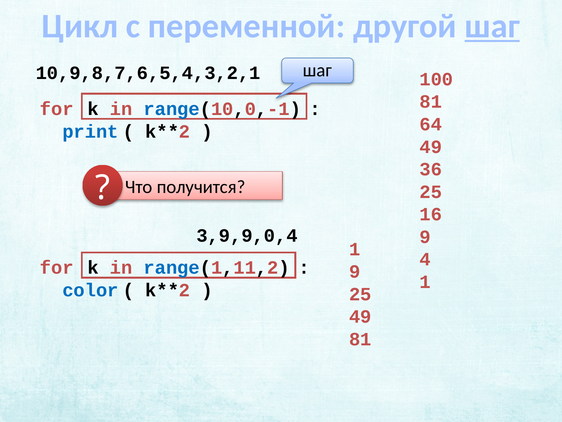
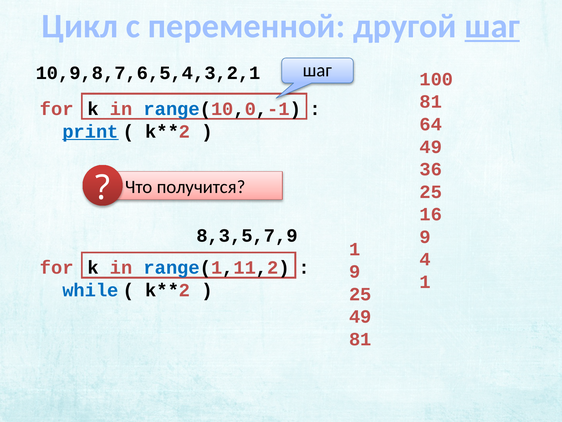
print underline: none -> present
3,9,9,0,4: 3,9,9,0,4 -> 8,3,5,7,9
color: color -> while
